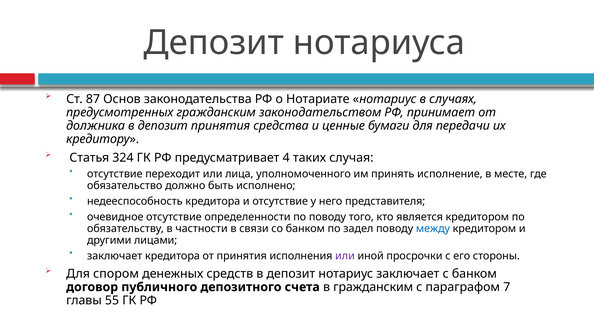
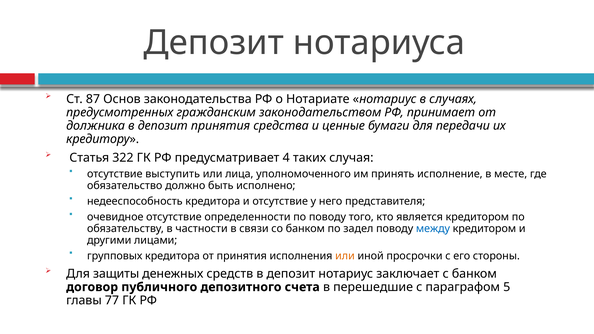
324: 324 -> 322
переходит: переходит -> выступить
заключает at (115, 256): заключает -> групповых
или at (345, 256) colour: purple -> orange
спором: спором -> защиты
в гражданским: гражданским -> перешедшие
7: 7 -> 5
55: 55 -> 77
